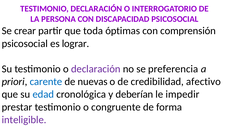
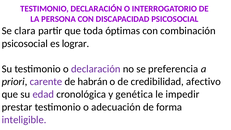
crear: crear -> clara
comprensión: comprensión -> combinación
carente colour: blue -> purple
nuevas: nuevas -> habrán
edad colour: blue -> purple
deberían: deberían -> genética
congruente: congruente -> adecuación
